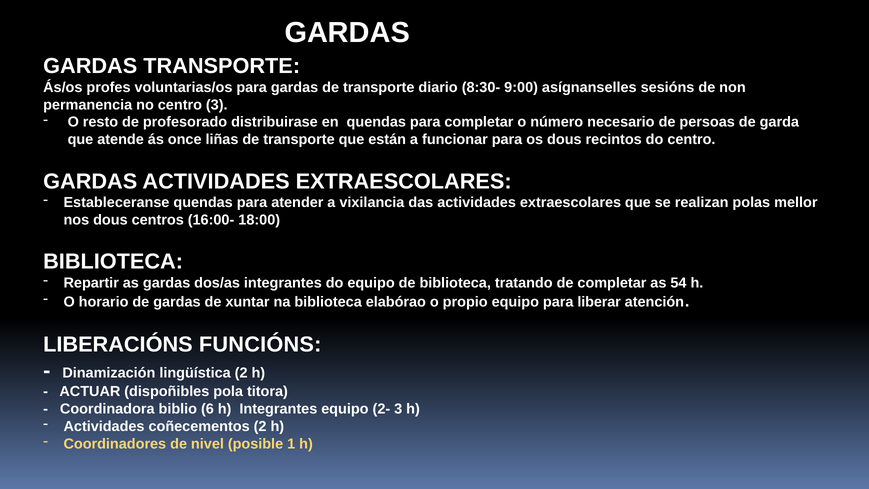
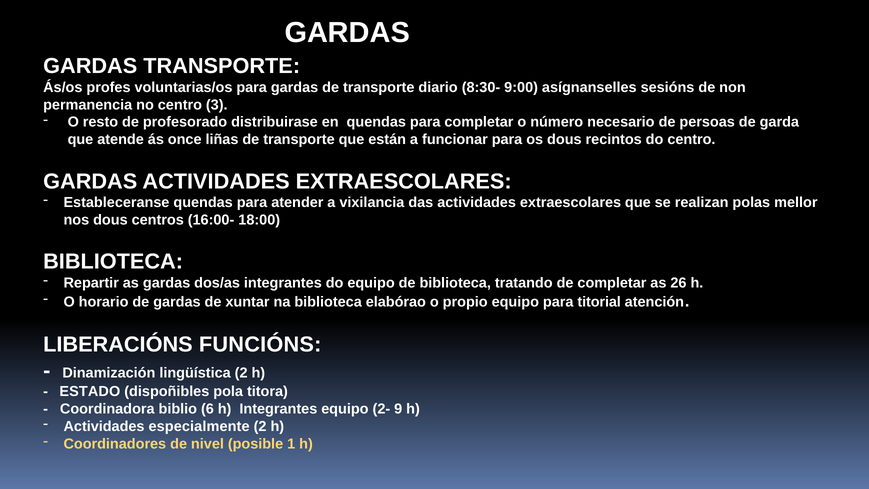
54: 54 -> 26
liberar: liberar -> titorial
ACTUAR: ACTUAR -> ESTADO
2- 3: 3 -> 9
coñecementos: coñecementos -> especialmente
